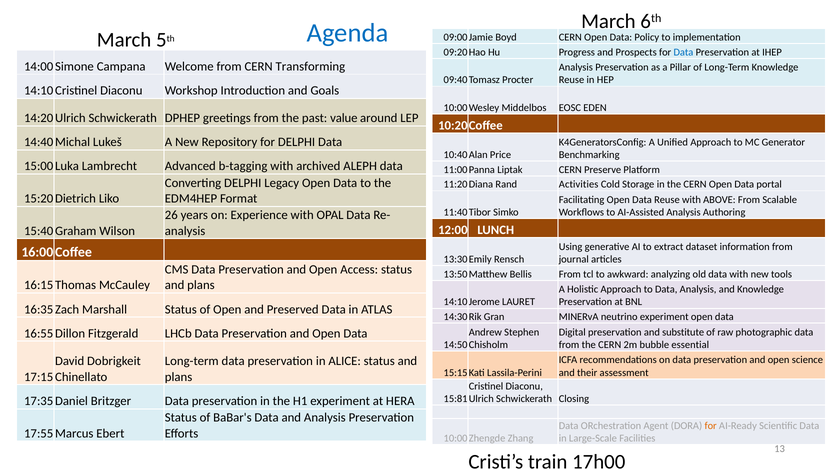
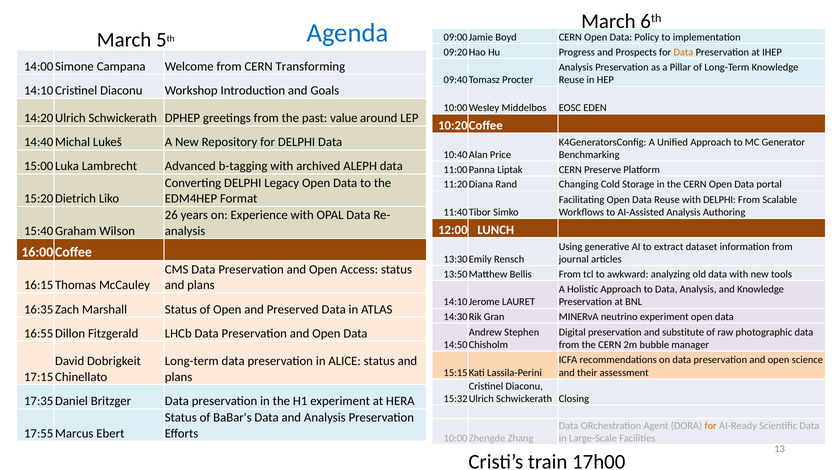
Data at (683, 52) colour: blue -> orange
Activities: Activities -> Changing
with ABOVE: ABOVE -> DELPHI
essential: essential -> manager
15:81: 15:81 -> 15:32
